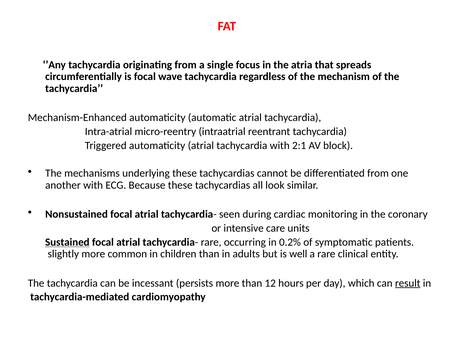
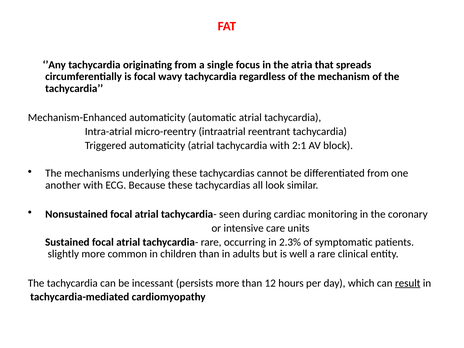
wave: wave -> wavy
Sustained underline: present -> none
0.2%: 0.2% -> 2.3%
